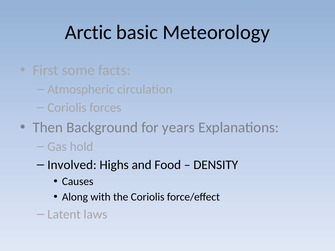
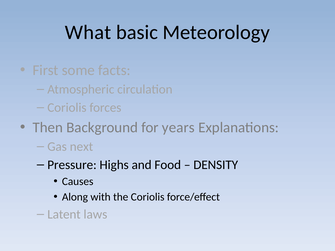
Arctic: Arctic -> What
hold: hold -> next
Involved: Involved -> Pressure
